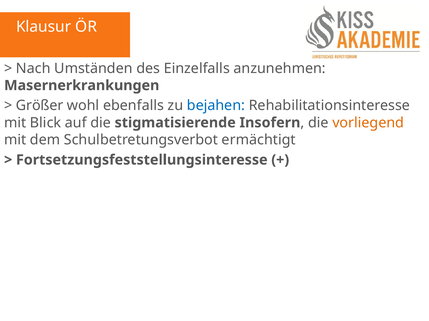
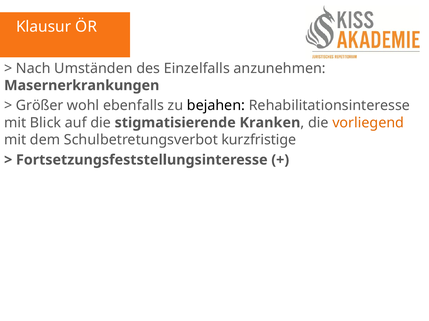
bejahen colour: blue -> black
Insofern: Insofern -> Kranken
ermächtigt: ermächtigt -> kurzfristige
